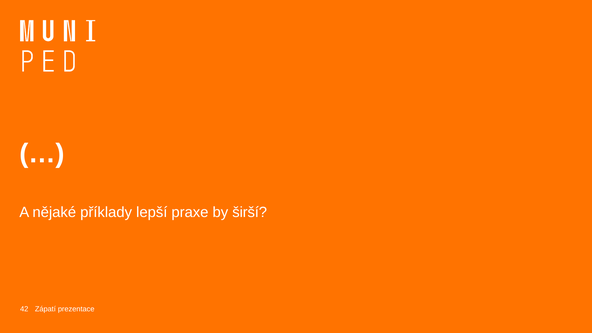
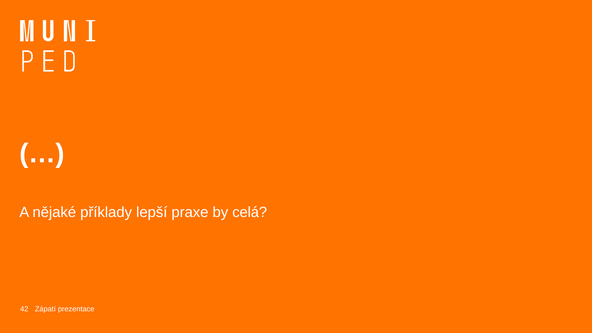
širší: širší -> celá
